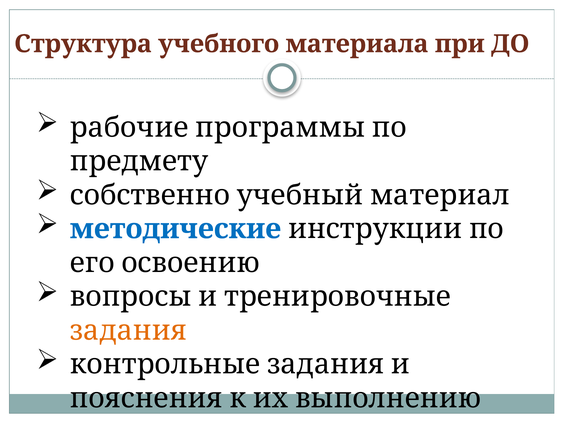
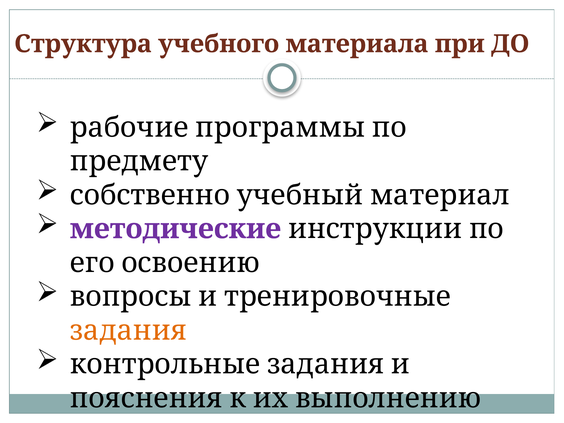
методические colour: blue -> purple
